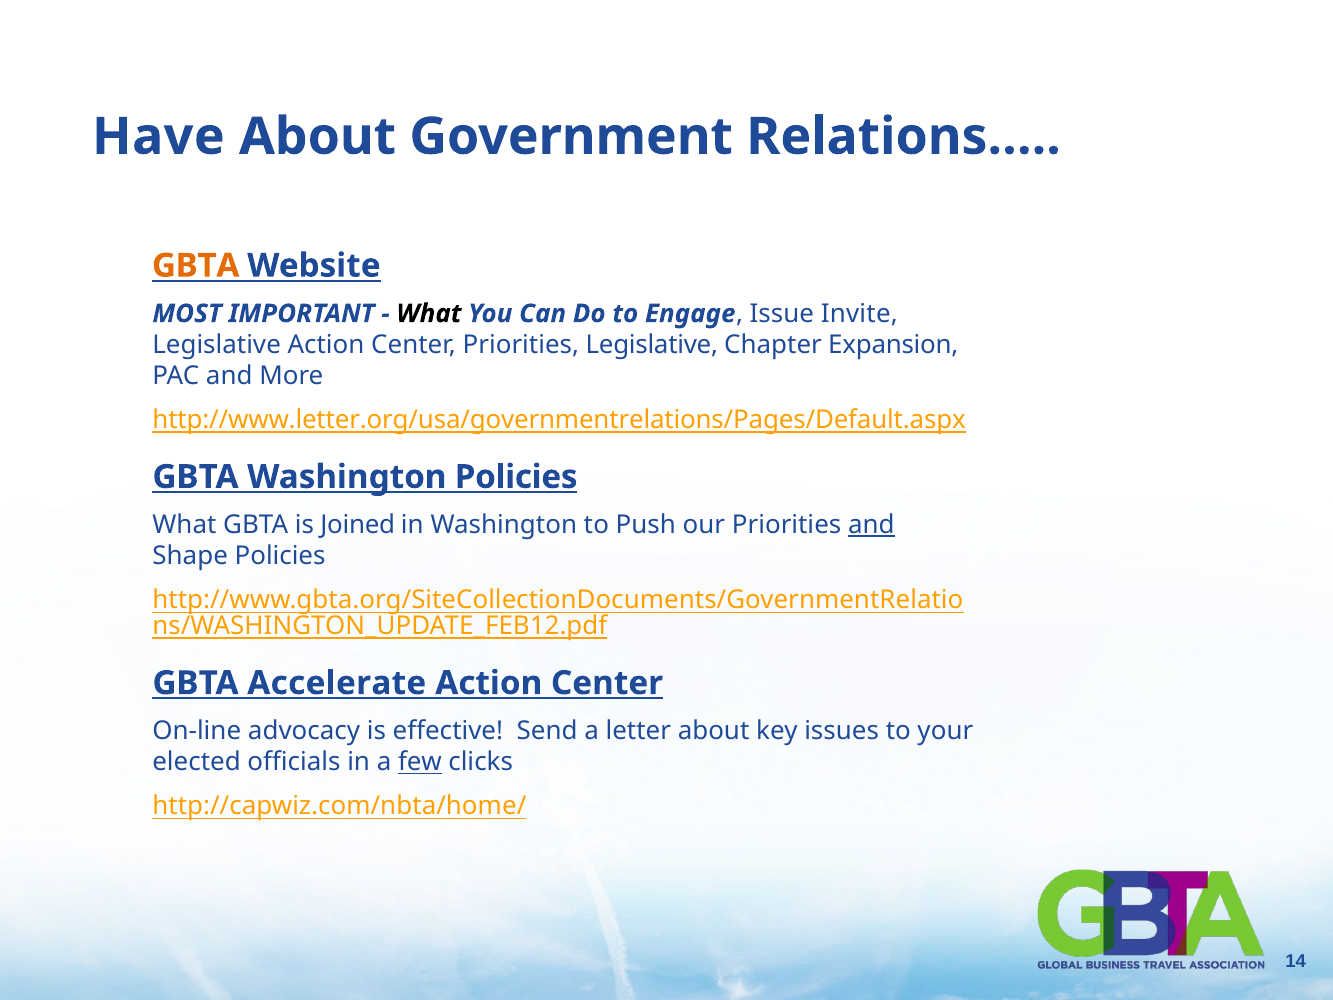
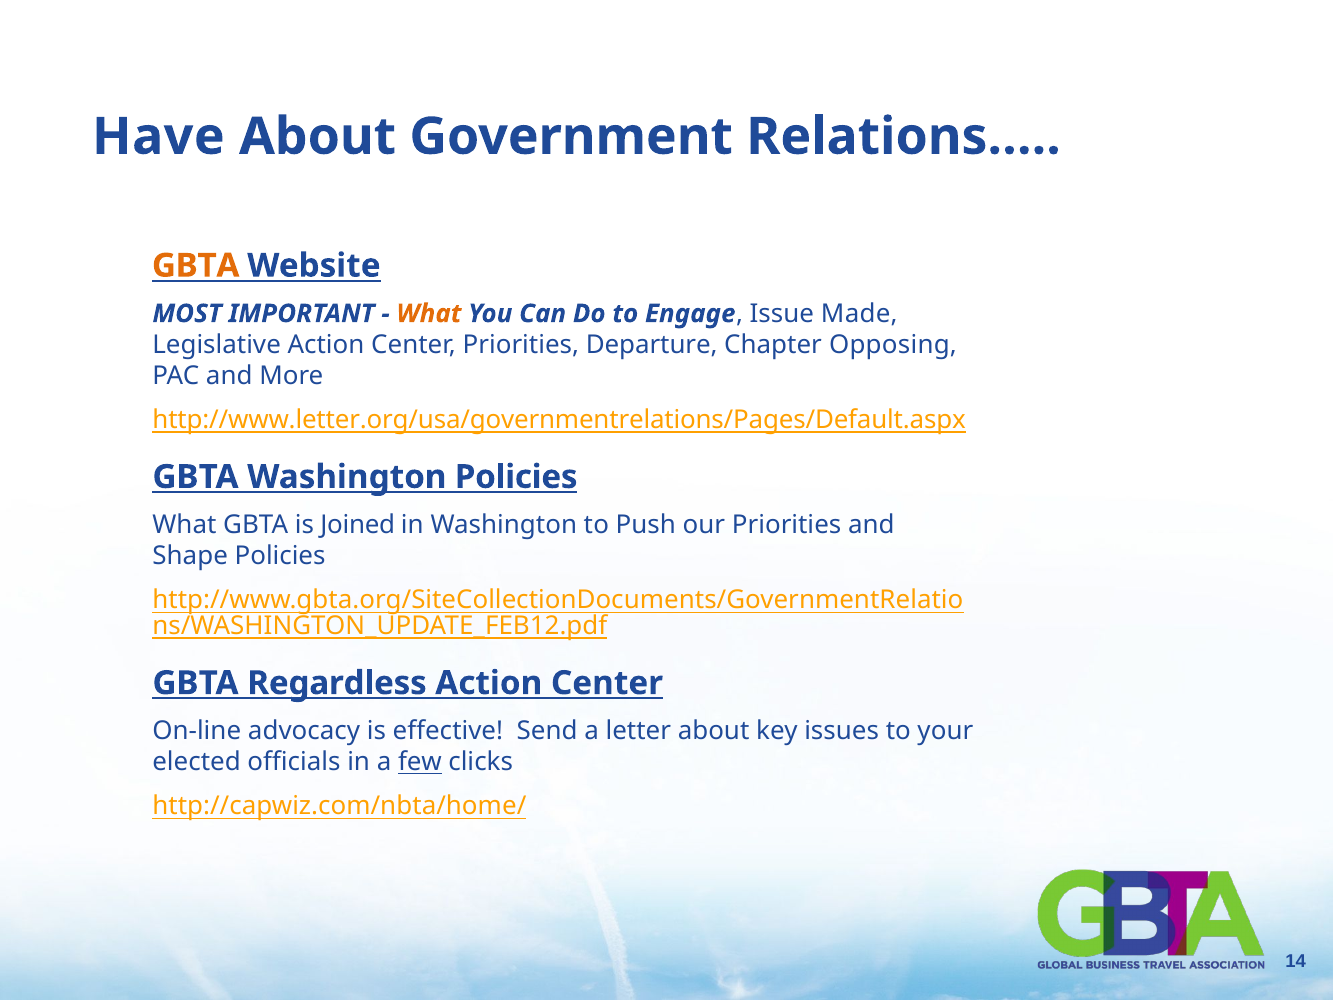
What at (429, 314) colour: black -> orange
Invite: Invite -> Made
Priorities Legislative: Legislative -> Departure
Expansion: Expansion -> Opposing
and at (871, 525) underline: present -> none
Accelerate: Accelerate -> Regardless
